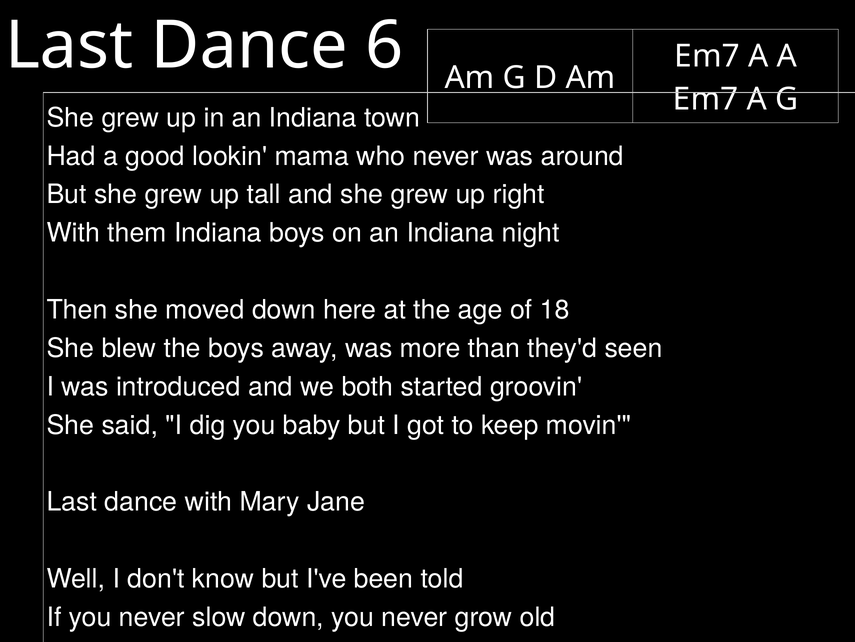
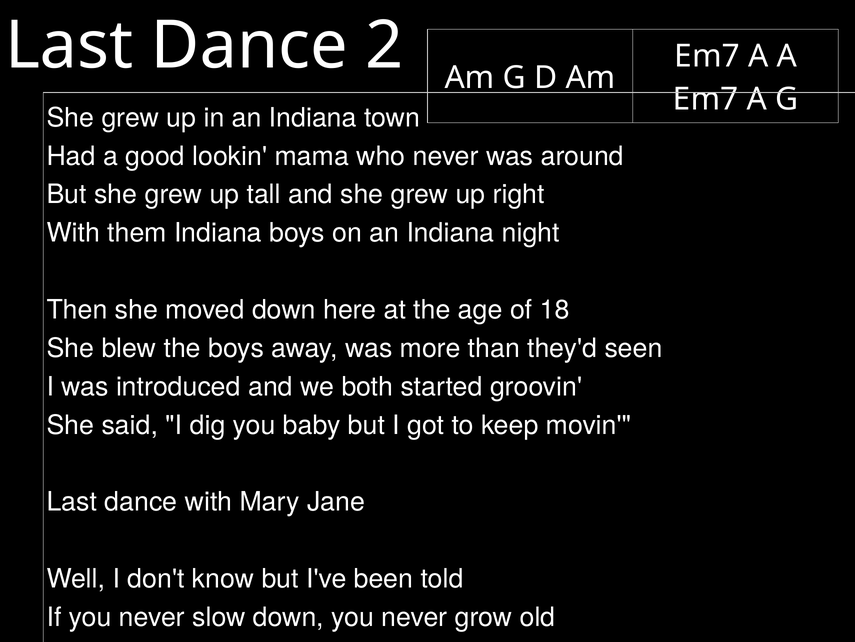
6: 6 -> 2
